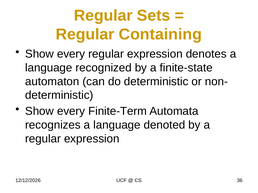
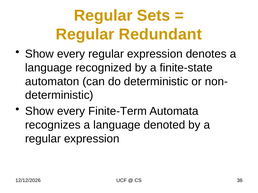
Containing: Containing -> Redundant
